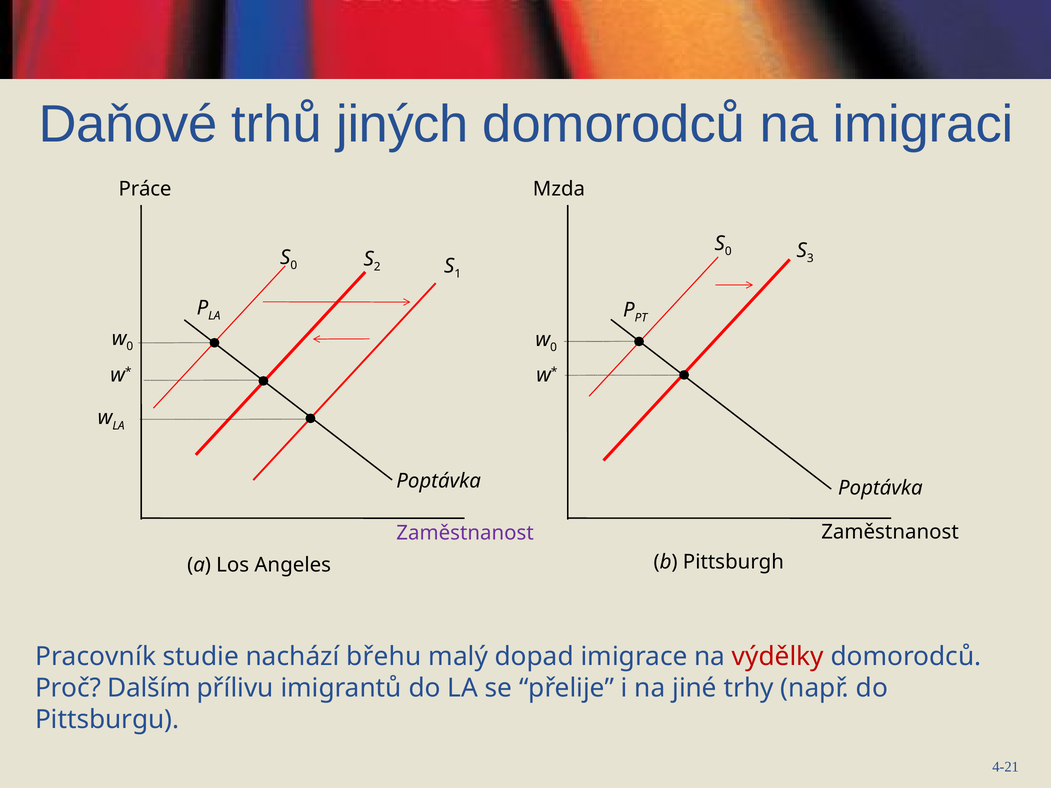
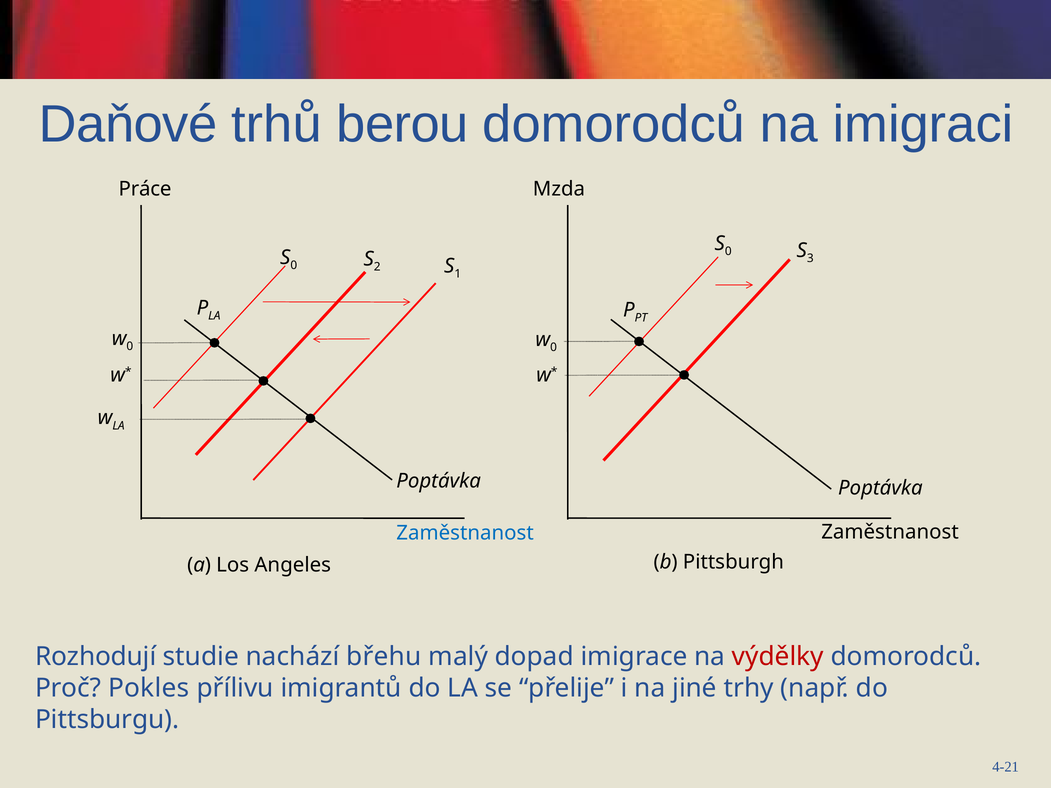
jiných: jiných -> berou
Zaměstnanost at (465, 533) colour: purple -> blue
Pracovník: Pracovník -> Rozhodují
Dalším: Dalším -> Pokles
